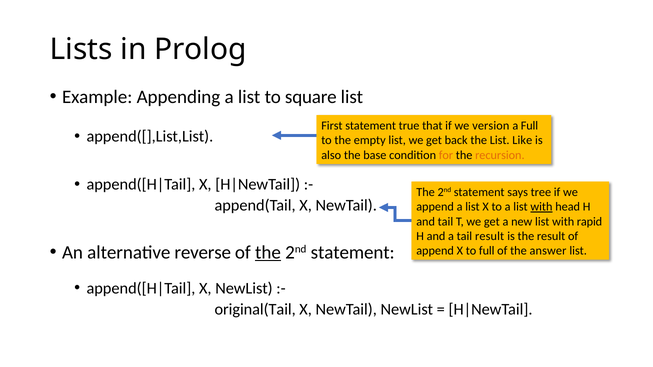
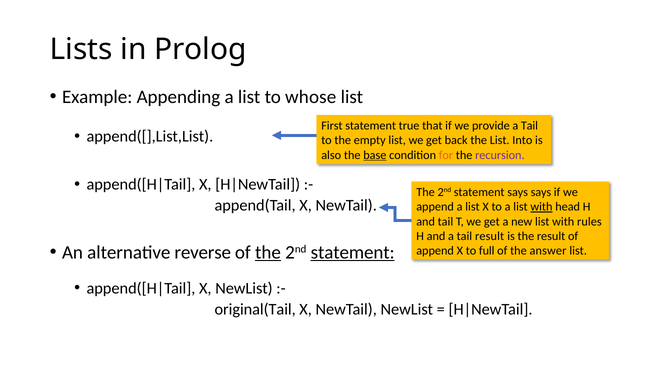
square: square -> whose
version: version -> provide
Full at (529, 126): Full -> Tail
Like: Like -> Into
base underline: none -> present
recursion colour: orange -> purple
says tree: tree -> says
rapid: rapid -> rules
statement at (353, 252) underline: none -> present
